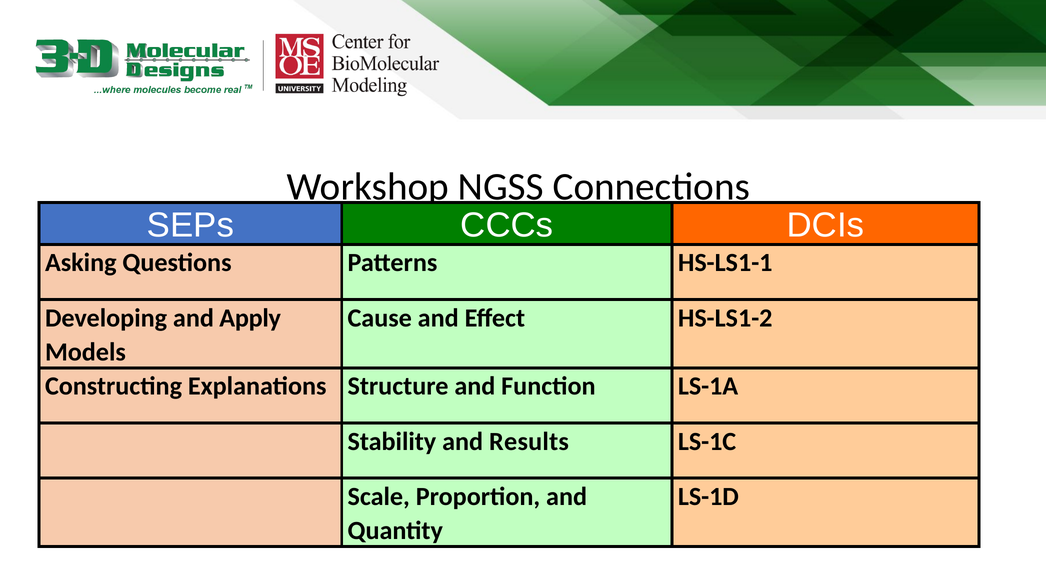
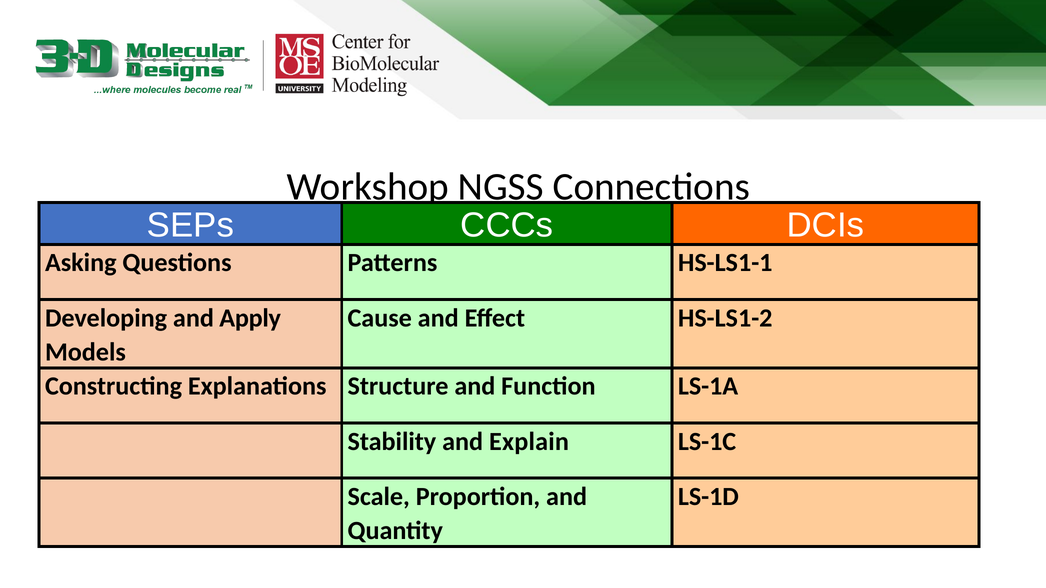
Results: Results -> Explain
